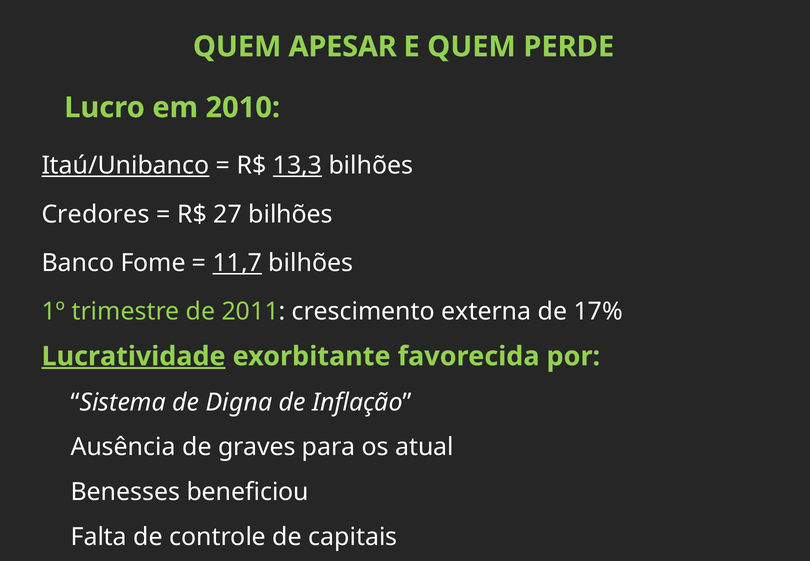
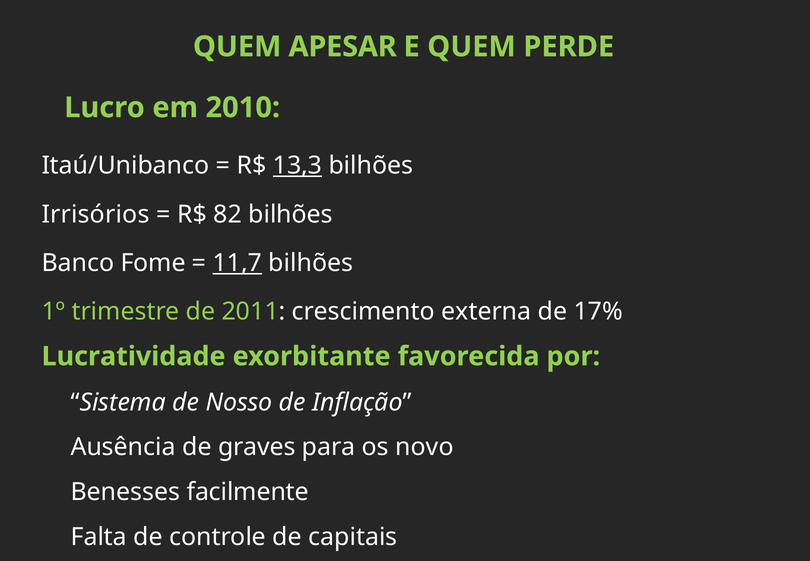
Itaú/Unibanco underline: present -> none
Credores: Credores -> Irrisórios
27: 27 -> 82
Lucratividade underline: present -> none
Digna: Digna -> Nosso
atual: atual -> novo
beneficiou: beneficiou -> facilmente
